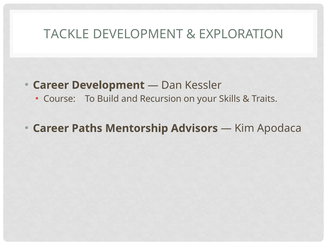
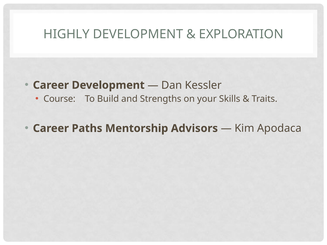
TACKLE: TACKLE -> HIGHLY
Recursion: Recursion -> Strengths
